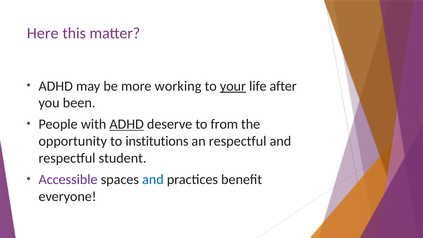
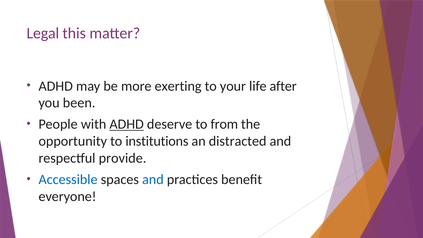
Here: Here -> Legal
working: working -> exerting
your underline: present -> none
an respectful: respectful -> distracted
student: student -> provide
Accessible colour: purple -> blue
